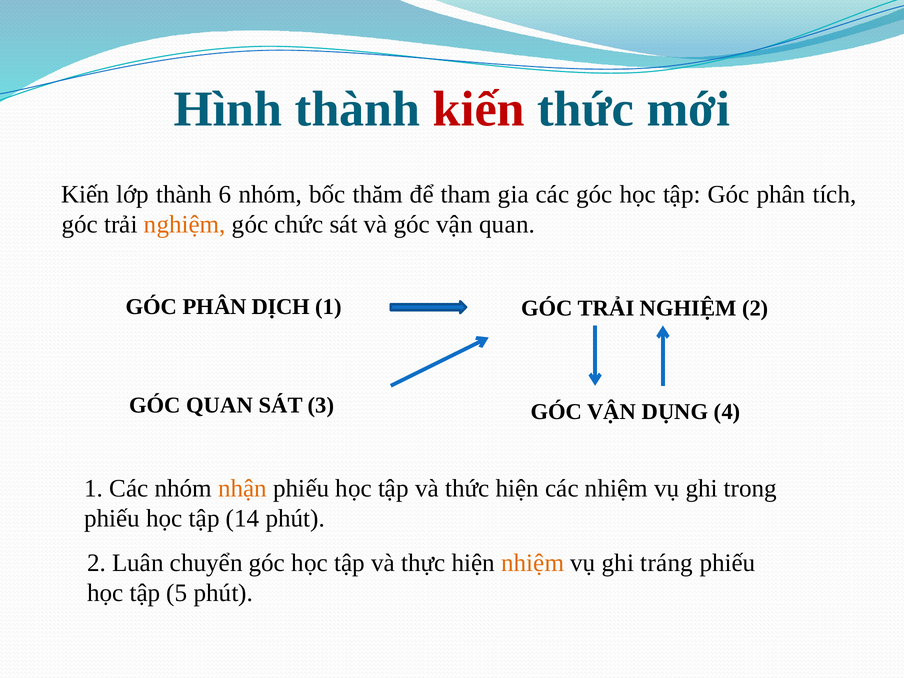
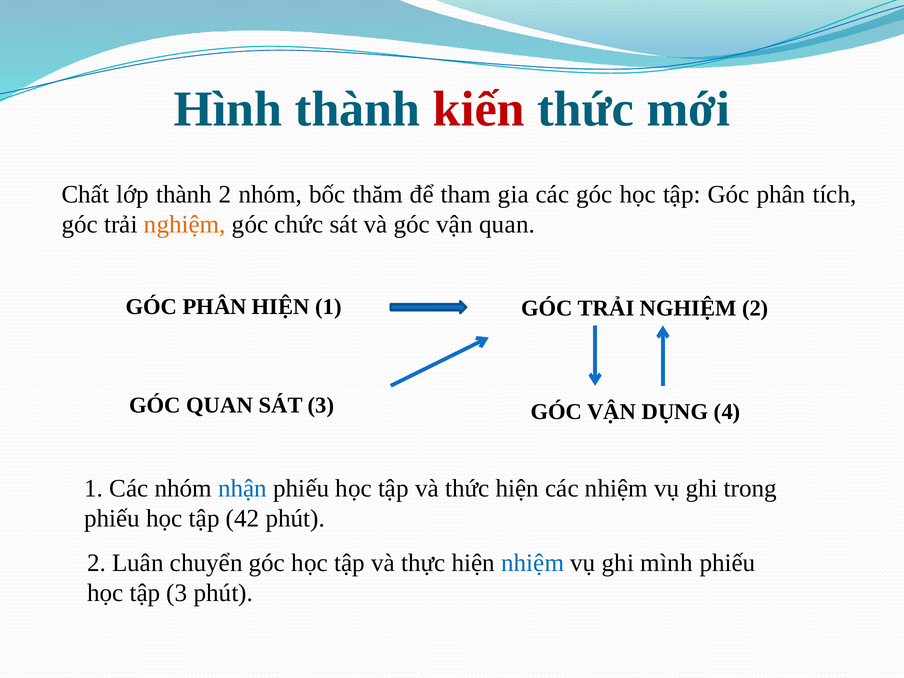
Kiến at (85, 195): Kiến -> Chất
thành 6: 6 -> 2
PHÂN DỊCH: DỊCH -> HIỆN
nhận colour: orange -> blue
14: 14 -> 42
nhiệm at (533, 563) colour: orange -> blue
tráng: tráng -> mình
tập 5: 5 -> 3
